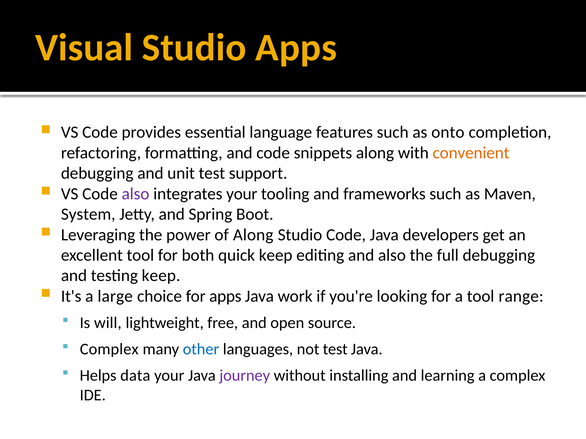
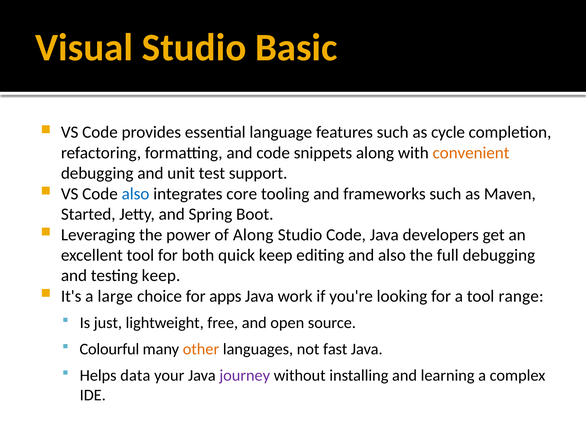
Studio Apps: Apps -> Basic
onto: onto -> cycle
also at (136, 194) colour: purple -> blue
integrates your: your -> core
System: System -> Started
will: will -> just
Complex at (109, 350): Complex -> Colourful
other colour: blue -> orange
not test: test -> fast
